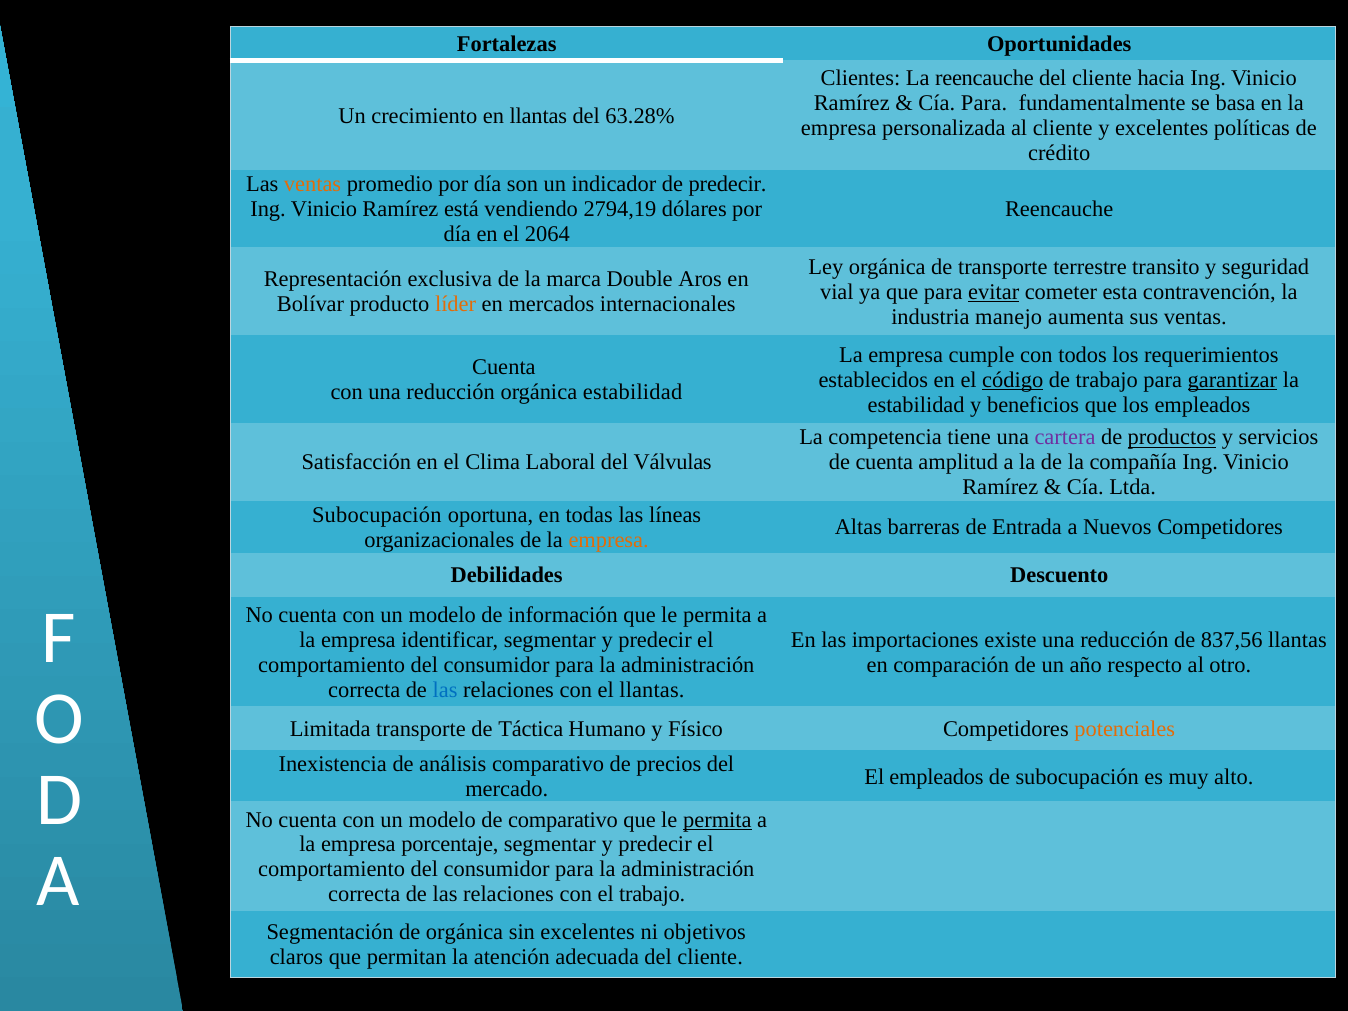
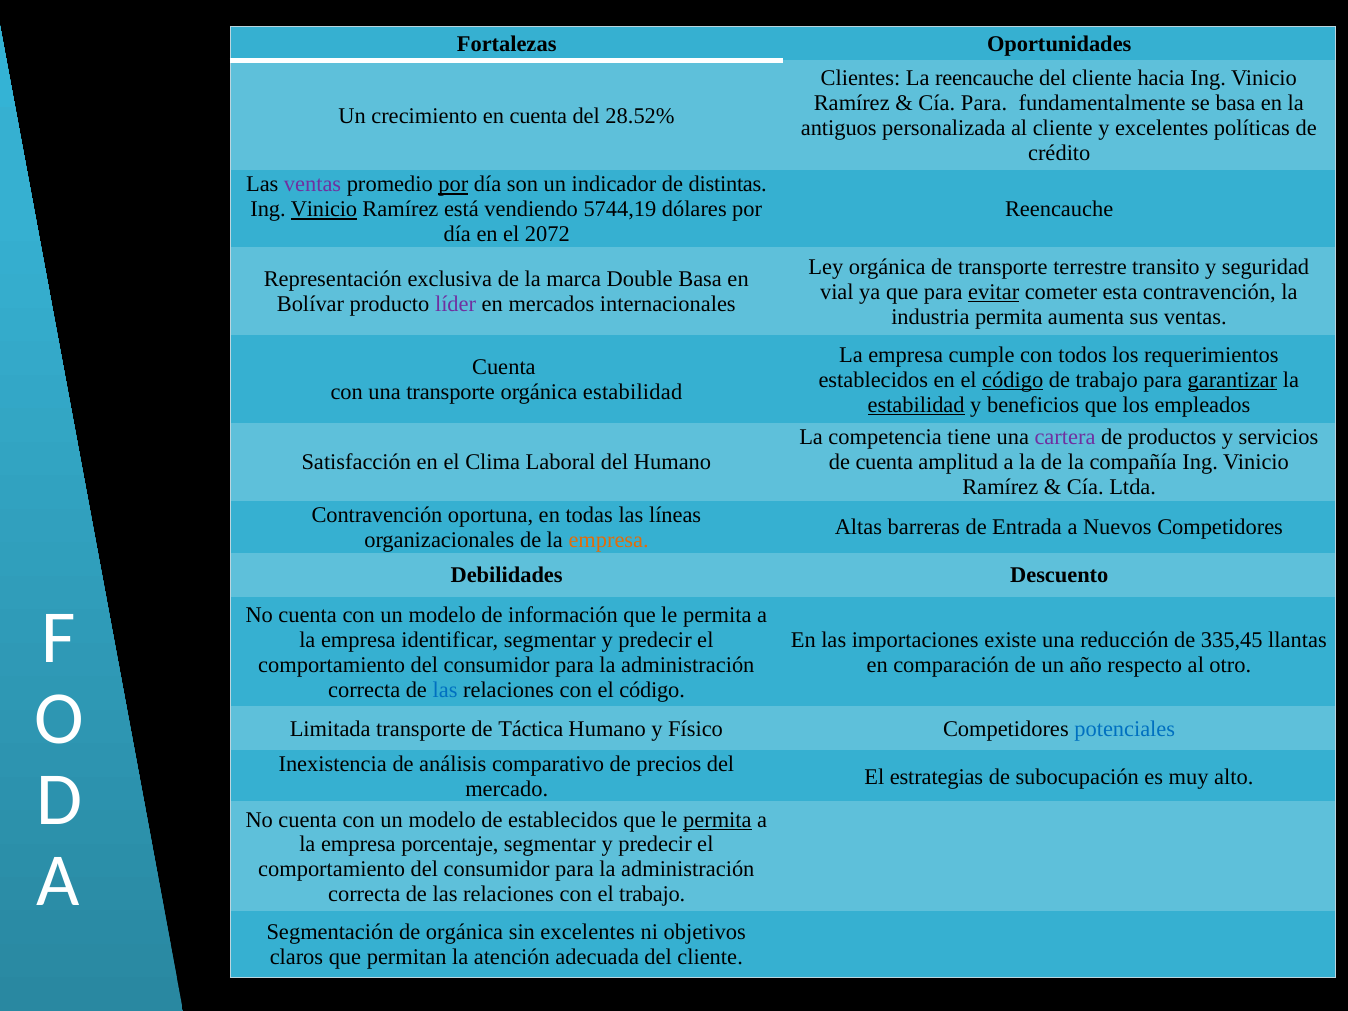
en llantas: llantas -> cuenta
63.28%: 63.28% -> 28.52%
empresa at (839, 128): empresa -> antiguos
ventas at (313, 184) colour: orange -> purple
por at (453, 184) underline: none -> present
de predecir: predecir -> distintas
Vinicio at (324, 209) underline: none -> present
2794,19: 2794,19 -> 5744,19
2064: 2064 -> 2072
Double Aros: Aros -> Basa
líder colour: orange -> purple
industria manejo: manejo -> permita
con una reducción: reducción -> transporte
estabilidad at (916, 405) underline: none -> present
productos underline: present -> none
del Válvulas: Válvulas -> Humano
Subocupación at (377, 515): Subocupación -> Contravención
837,56: 837,56 -> 335,45
con el llantas: llantas -> código
potenciales colour: orange -> blue
El empleados: empleados -> estrategias
de comparativo: comparativo -> establecidos
